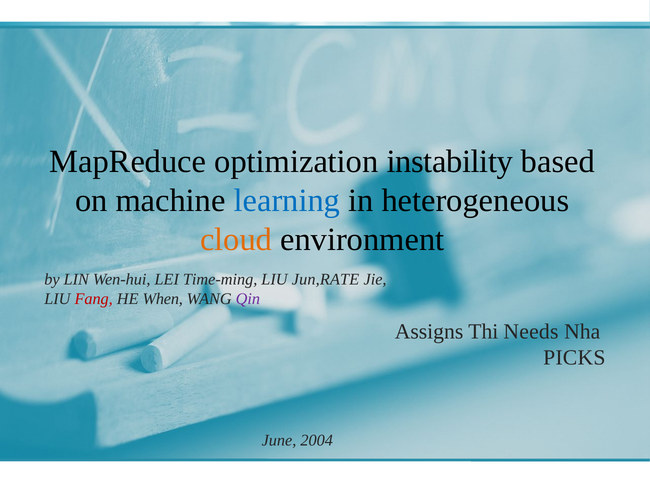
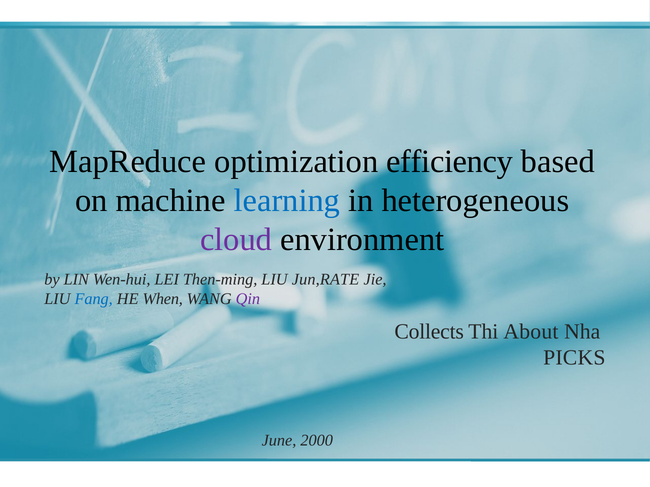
instability: instability -> efficiency
cloud colour: orange -> purple
Time-ming: Time-ming -> Then-ming
Fang colour: red -> blue
Assigns: Assigns -> Collects
Needs: Needs -> About
2004: 2004 -> 2000
